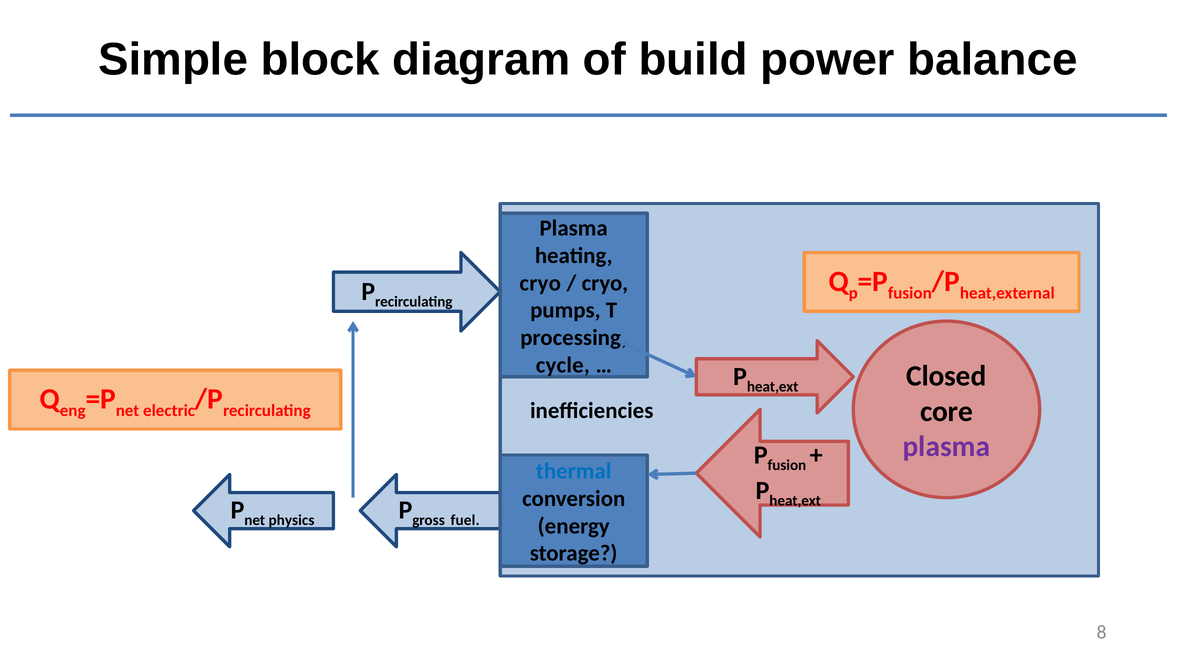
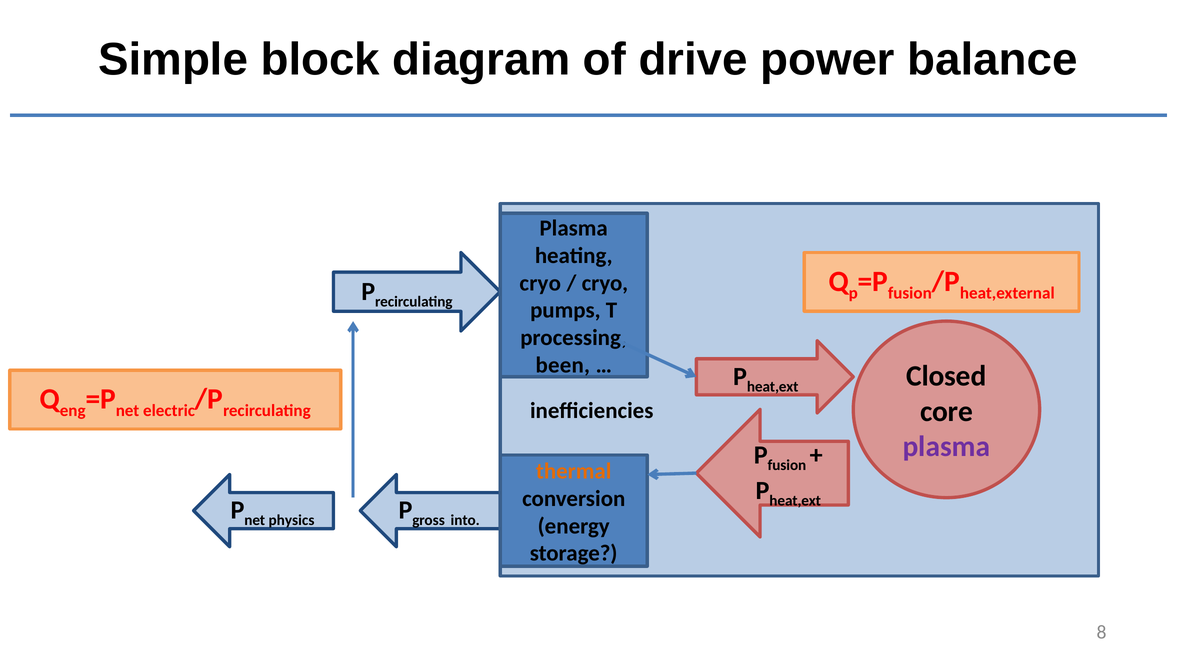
build: build -> drive
cycle: cycle -> been
thermal colour: blue -> orange
fuel: fuel -> into
